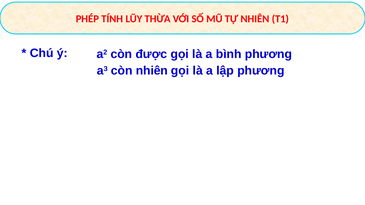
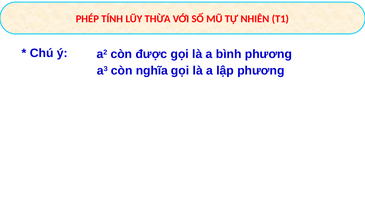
còn nhiên: nhiên -> nghĩa
